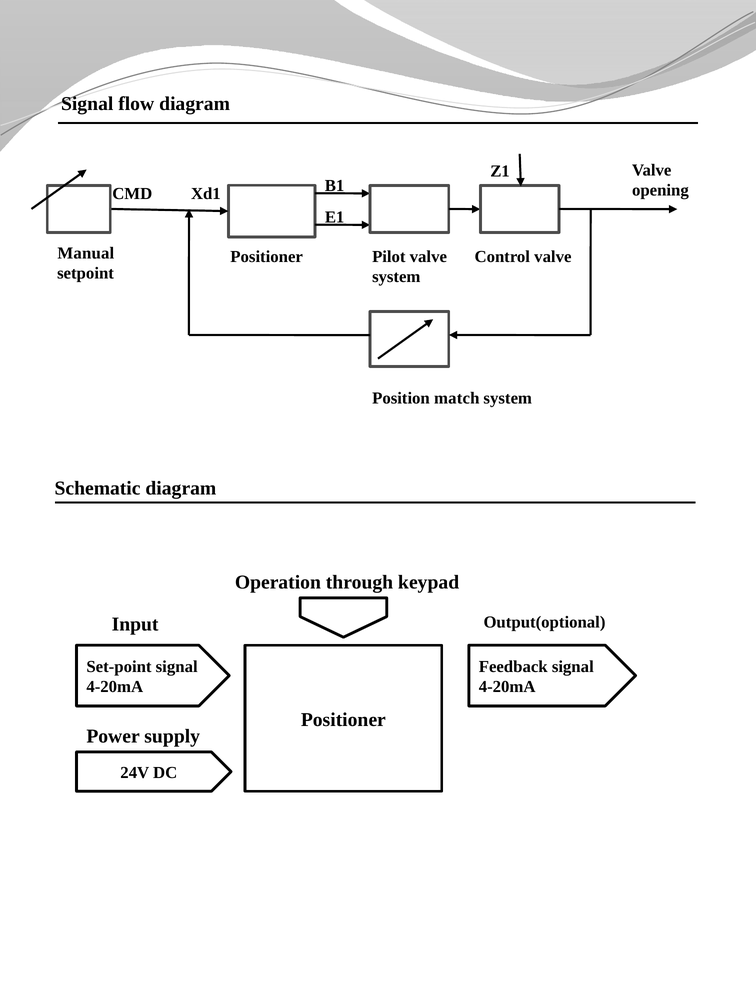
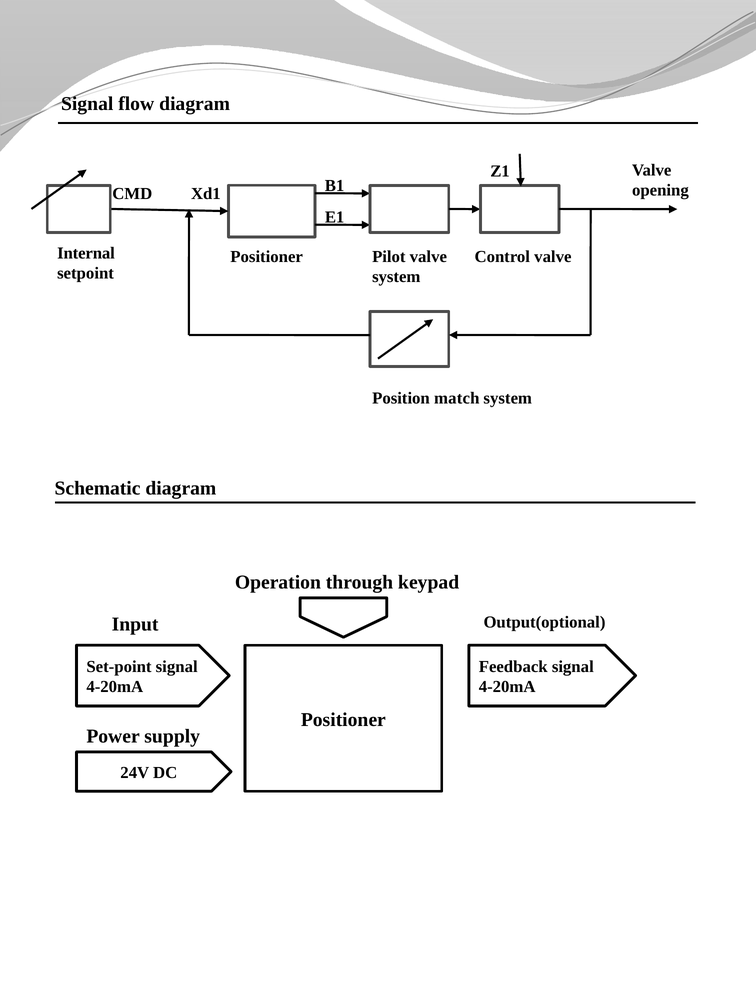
Manual: Manual -> Internal
